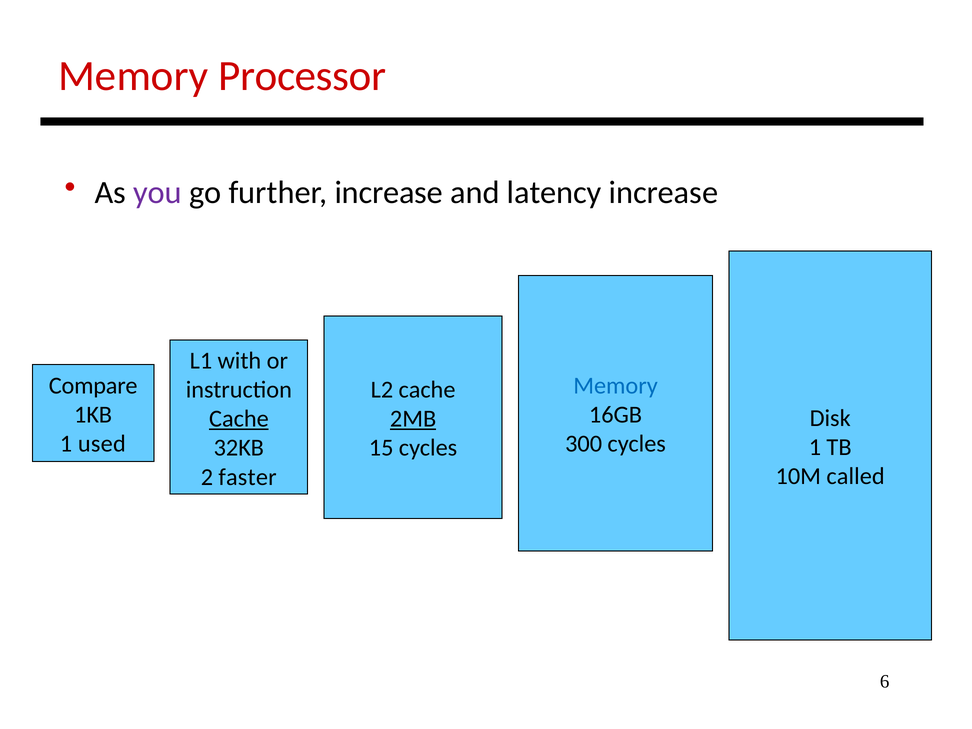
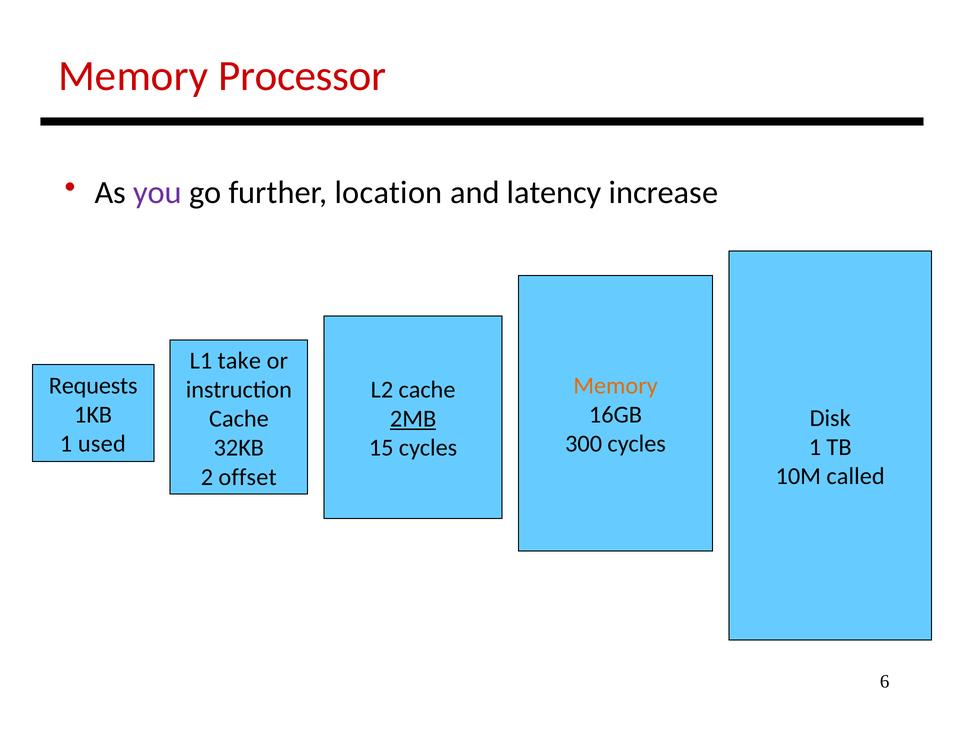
further increase: increase -> location
with: with -> take
Compare: Compare -> Requests
Memory at (615, 386) colour: blue -> orange
Cache at (239, 419) underline: present -> none
faster: faster -> offset
